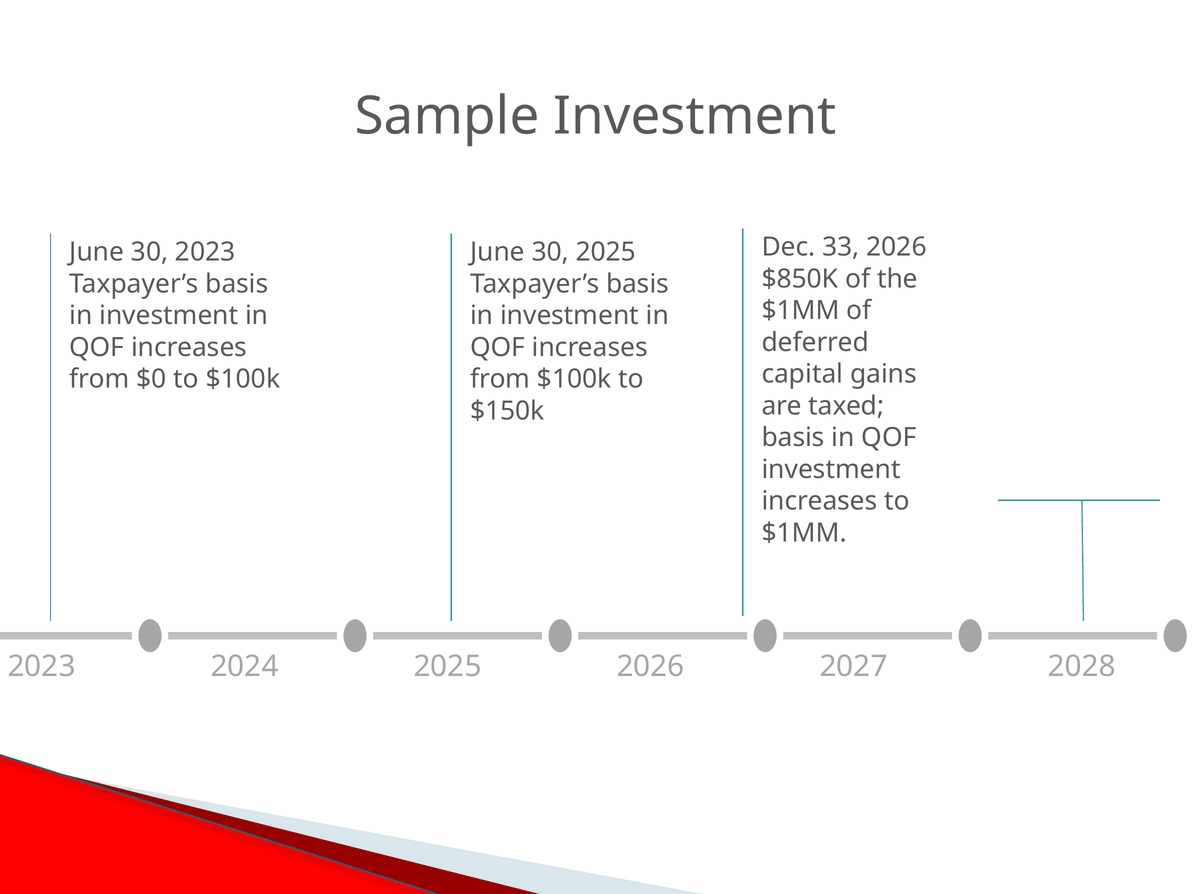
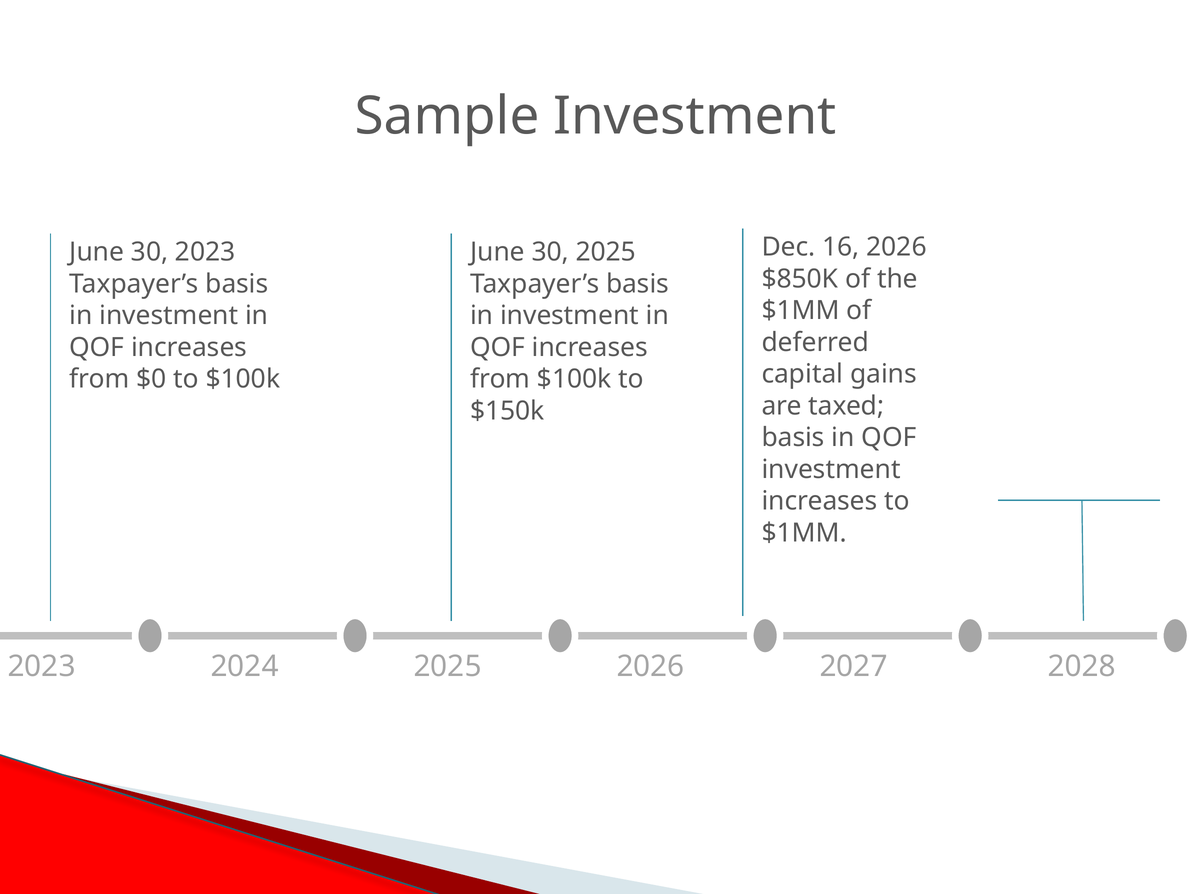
33: 33 -> 16
